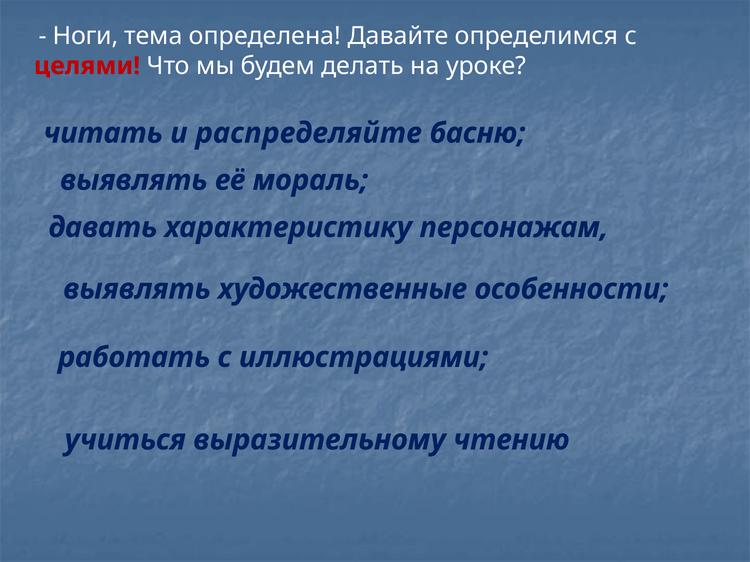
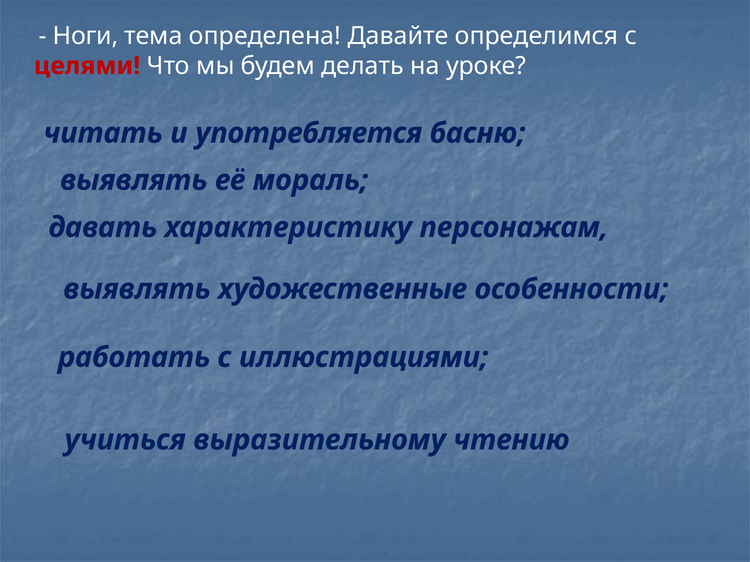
распределяйте: распределяйте -> употребляется
